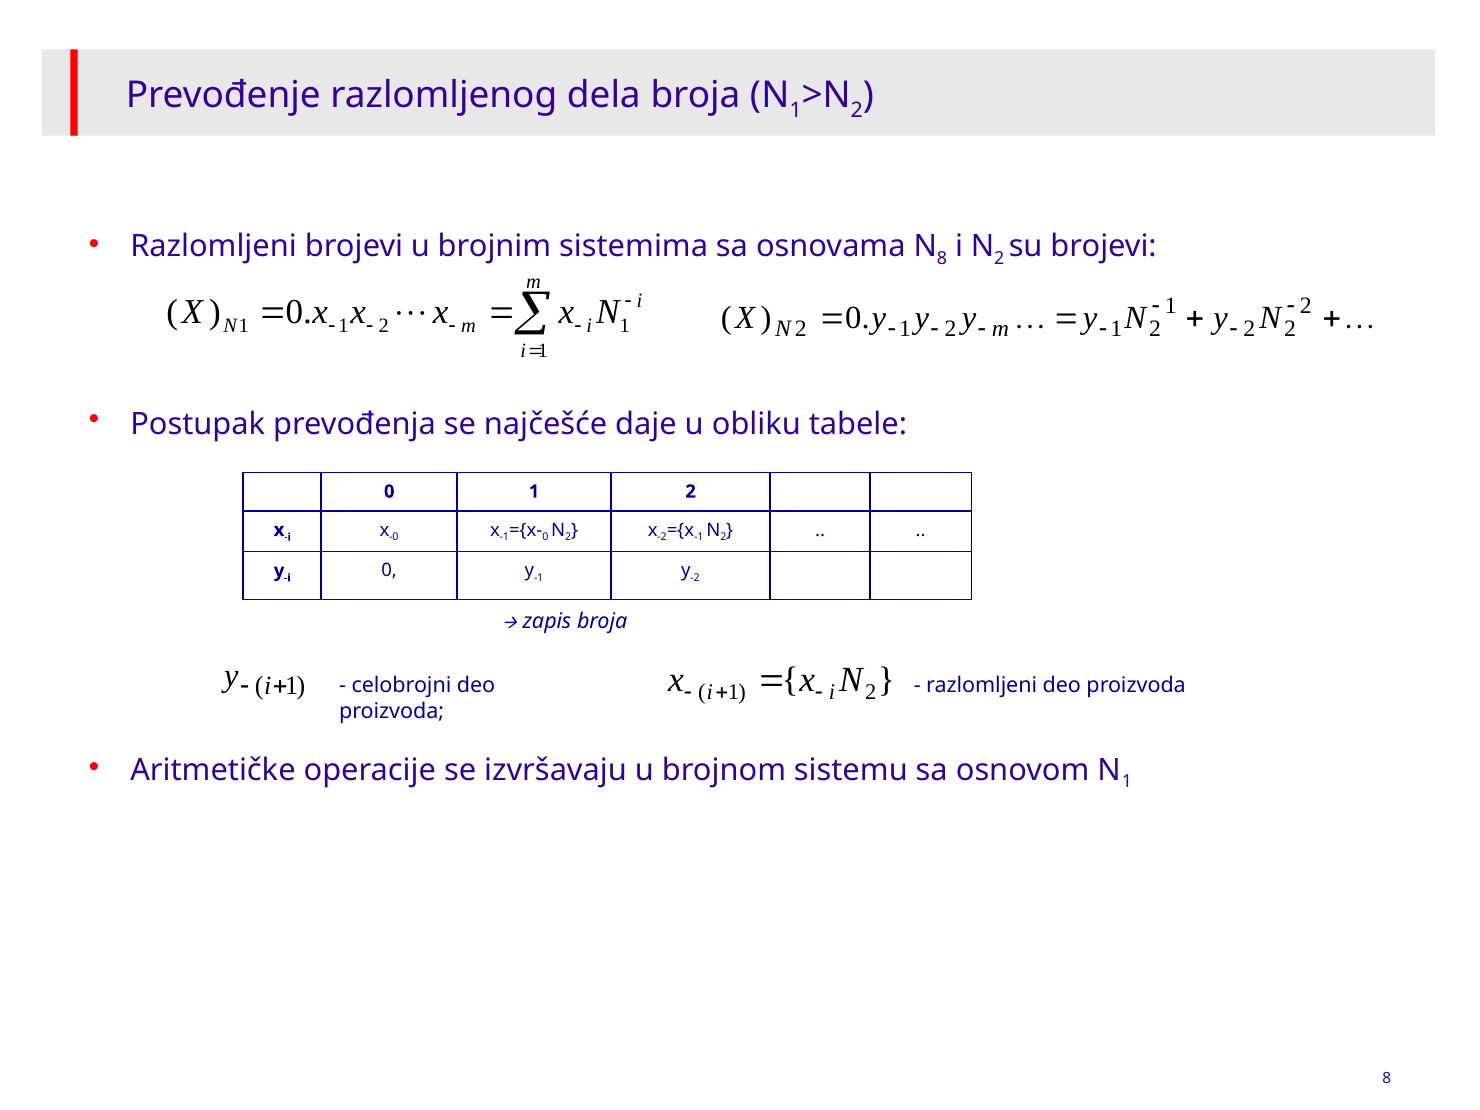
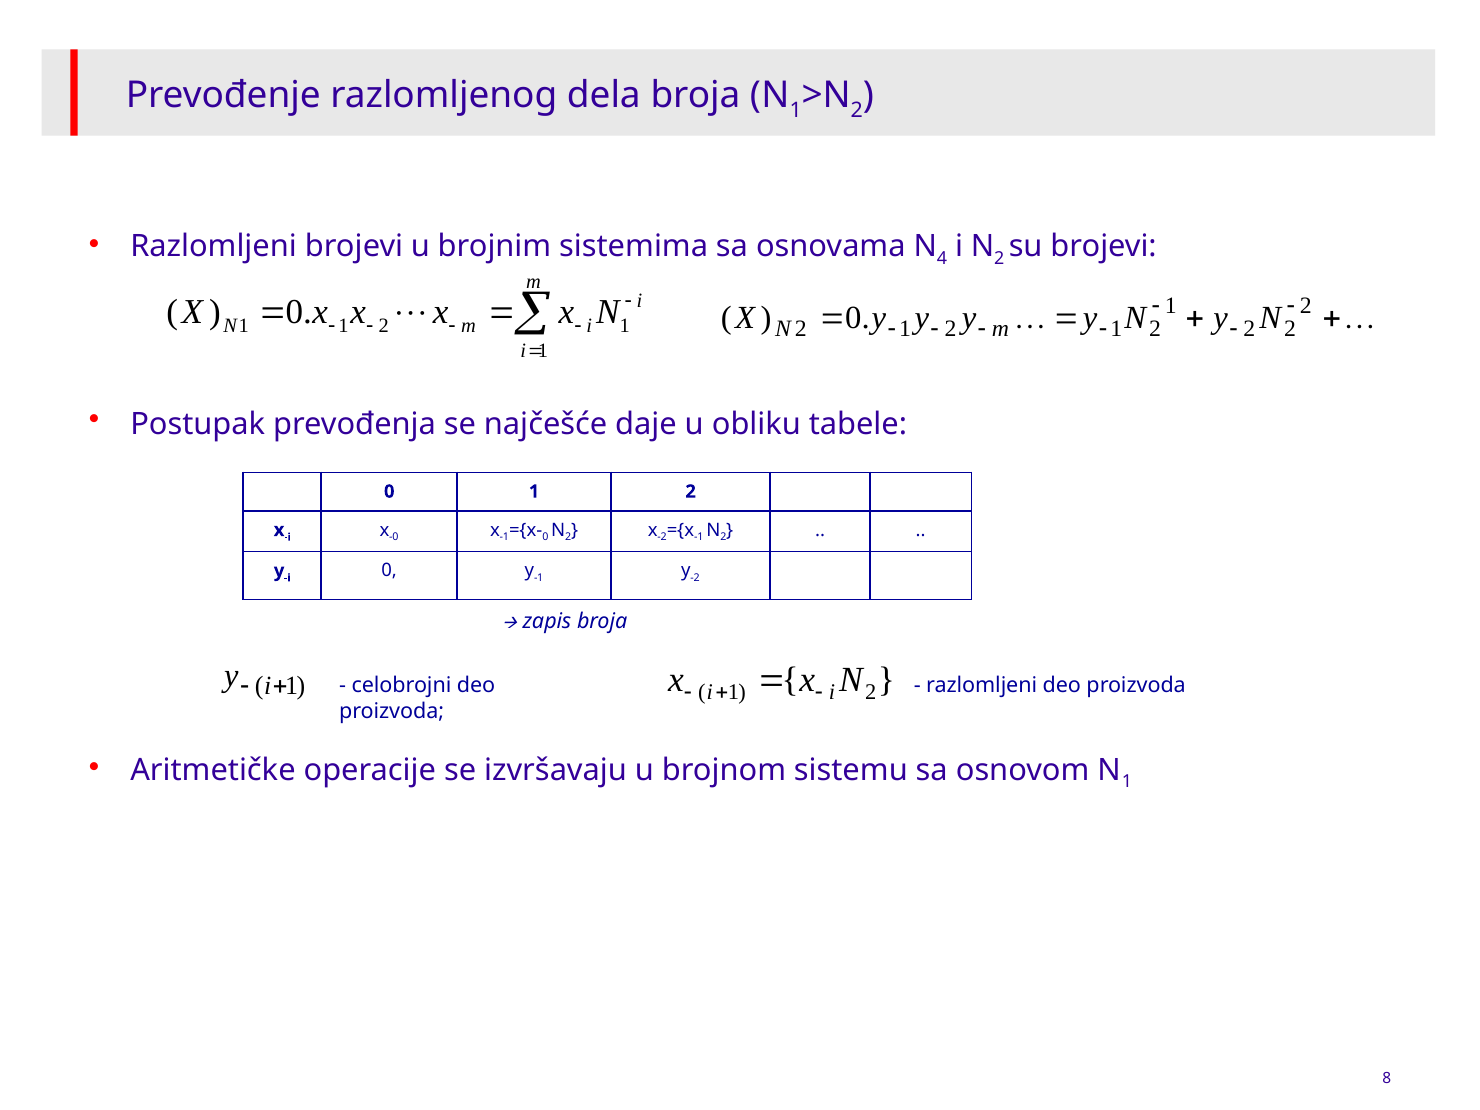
8 at (942, 259): 8 -> 4
